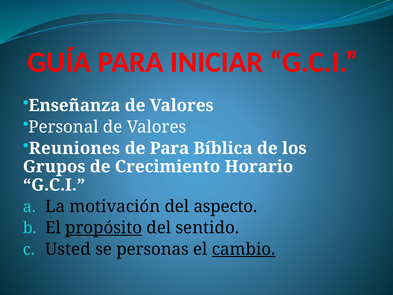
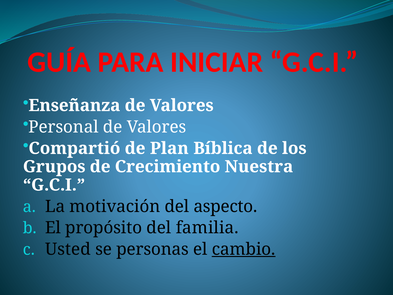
Reuniones: Reuniones -> Compartió
de Para: Para -> Plan
Horario: Horario -> Nuestra
propósito underline: present -> none
sentido: sentido -> familia
